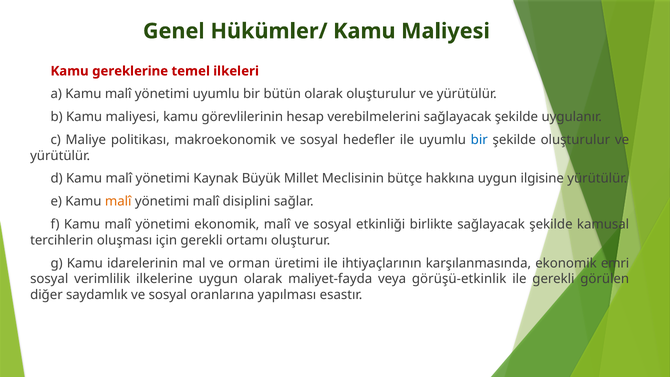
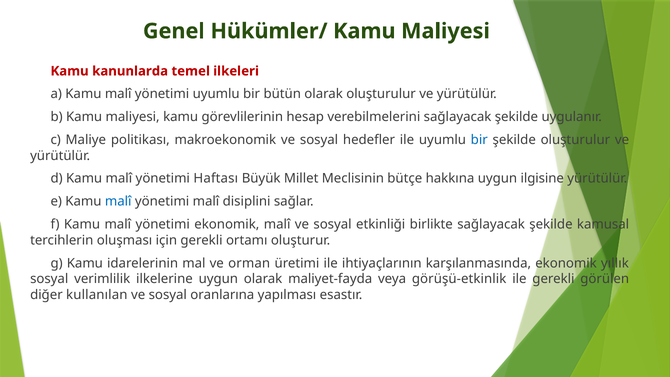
gereklerine: gereklerine -> kanunlarda
Kaynak: Kaynak -> Haftası
malî at (118, 201) colour: orange -> blue
emri: emri -> yıllık
saydamlık: saydamlık -> kullanılan
